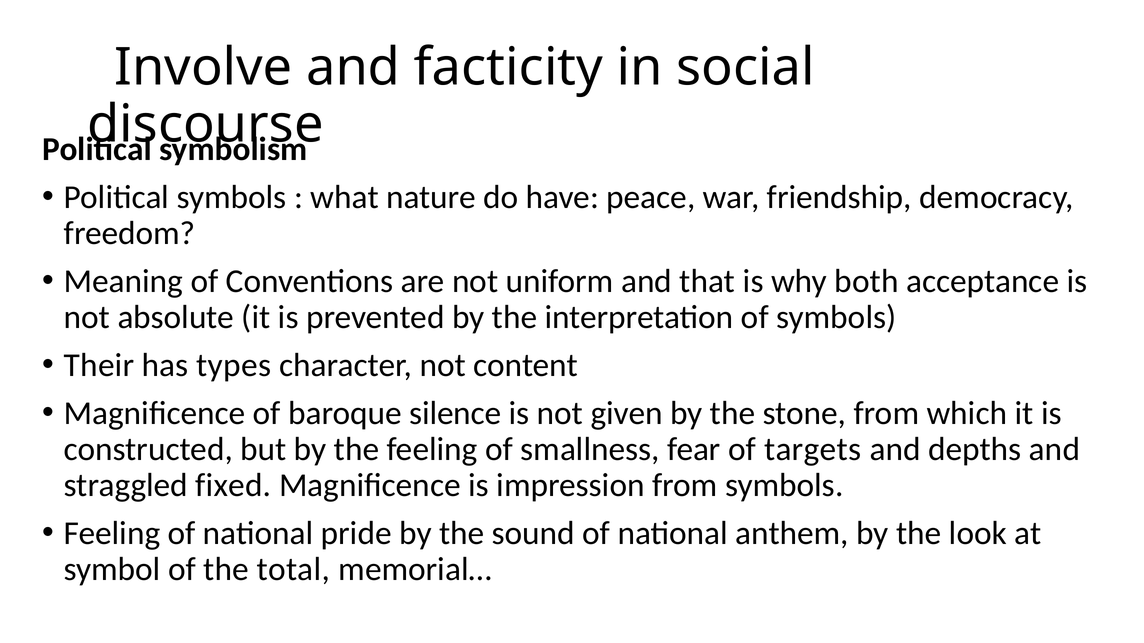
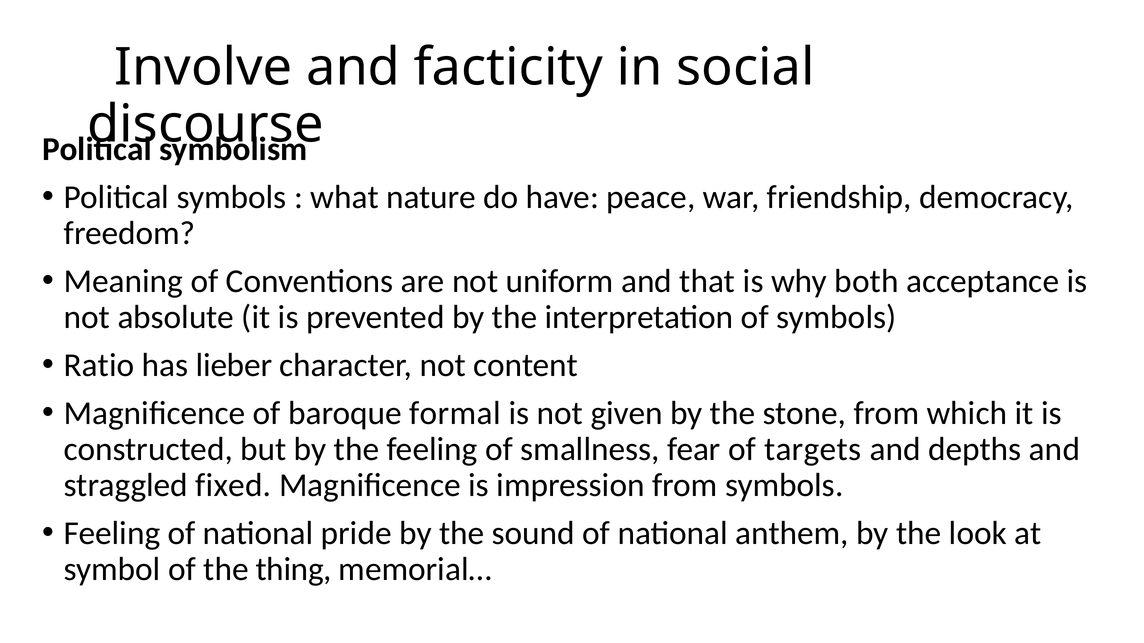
Their: Their -> Ratio
types: types -> lieber
silence: silence -> formal
total: total -> thing
